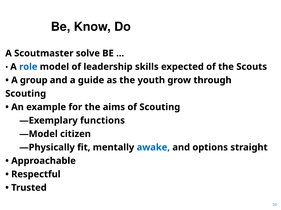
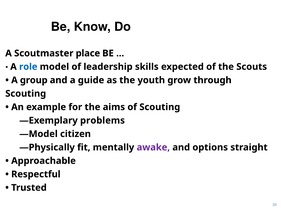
solve: solve -> place
functions: functions -> problems
awake colour: blue -> purple
